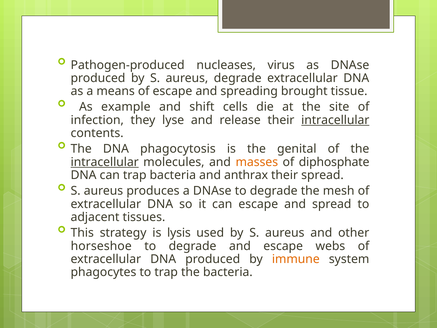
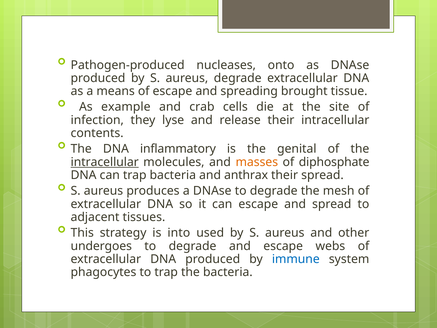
virus: virus -> onto
shift: shift -> crab
intracellular at (335, 120) underline: present -> none
phagocytosis: phagocytosis -> inflammatory
lysis: lysis -> into
horseshoe: horseshoe -> undergoes
immune colour: orange -> blue
